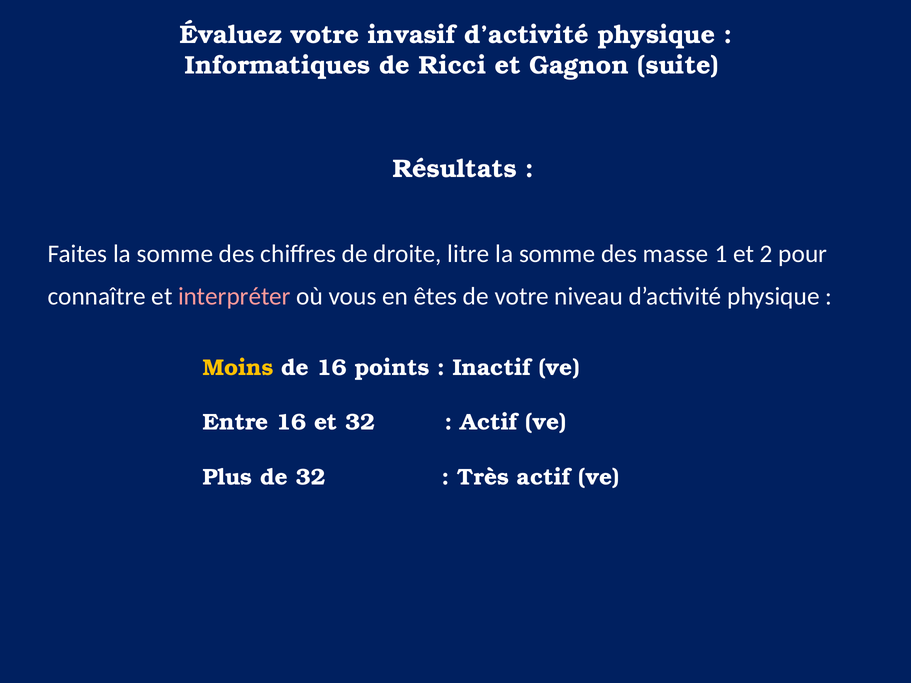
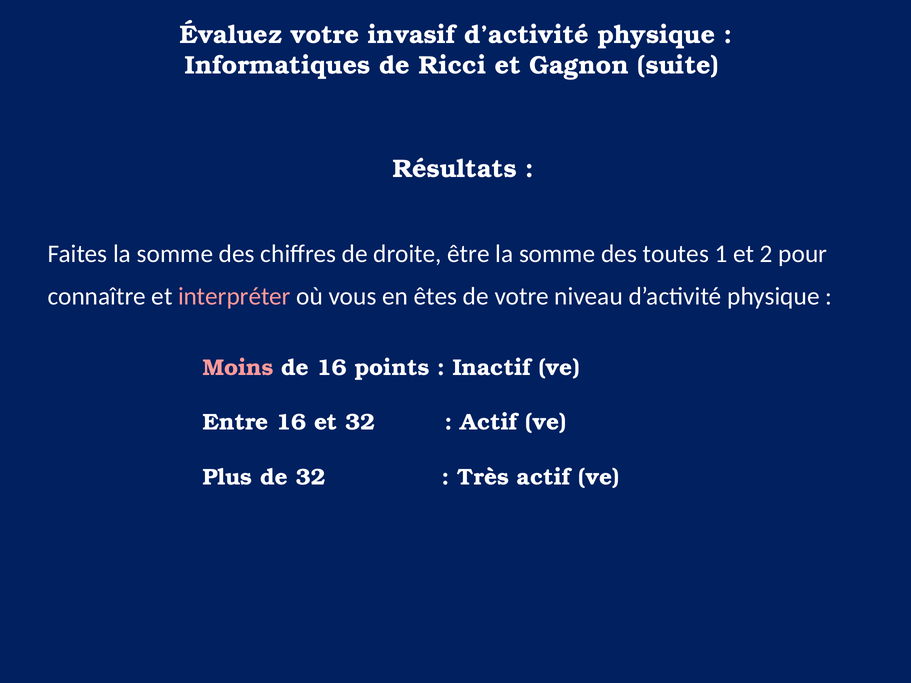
litre: litre -> être
masse: masse -> toutes
Moins colour: yellow -> pink
